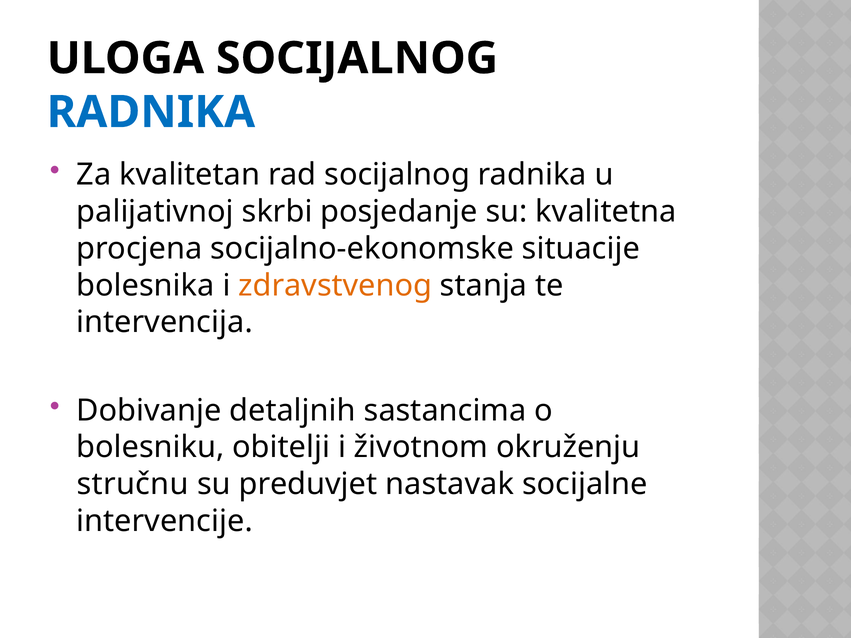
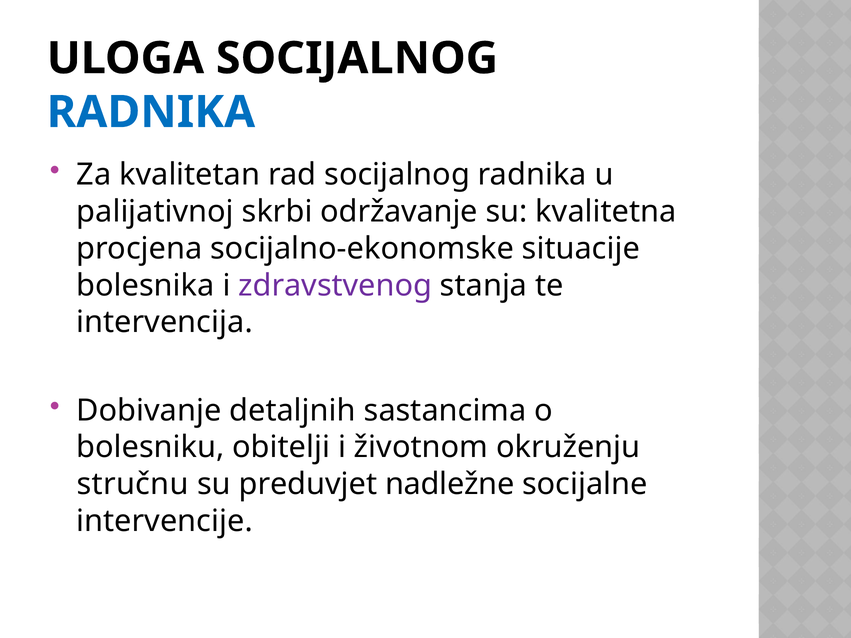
posjedanje: posjedanje -> održavanje
zdravstvenog colour: orange -> purple
nastavak: nastavak -> nadležne
